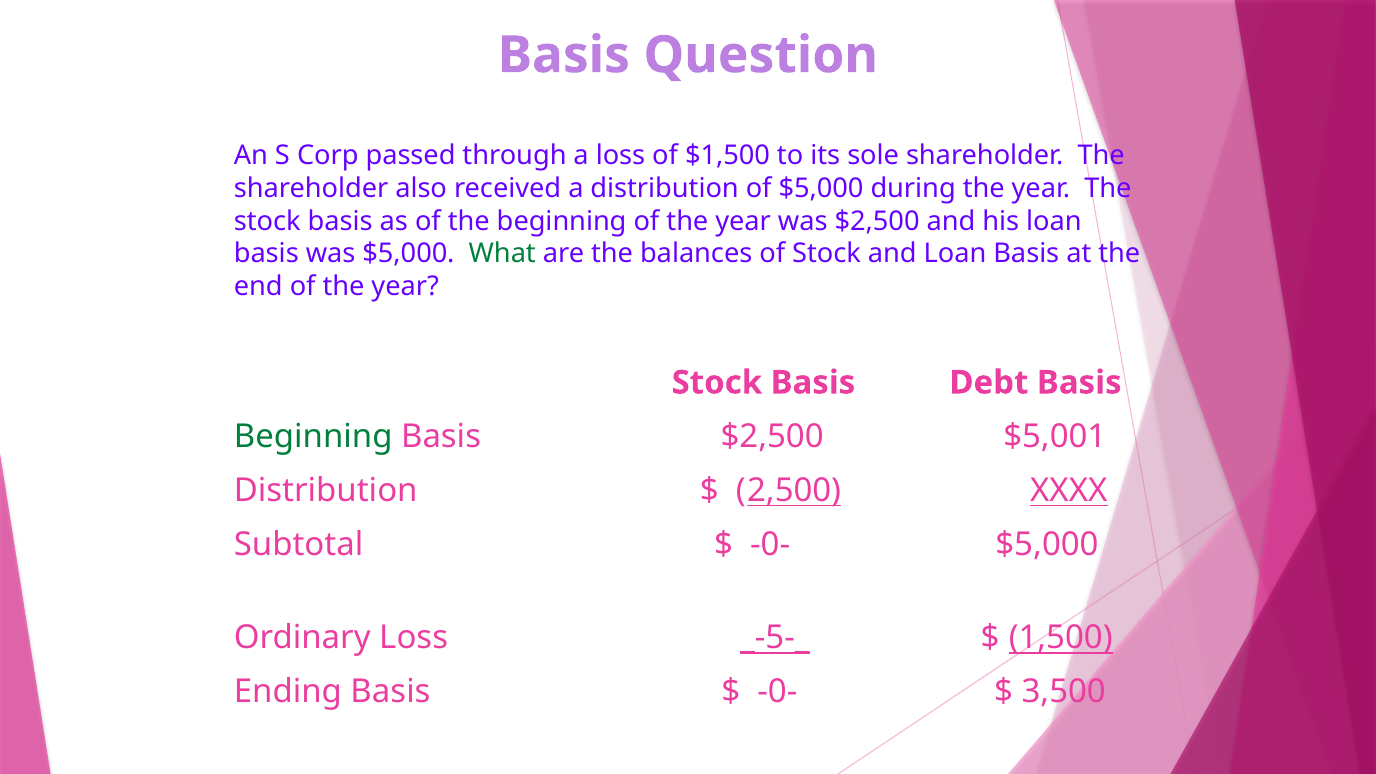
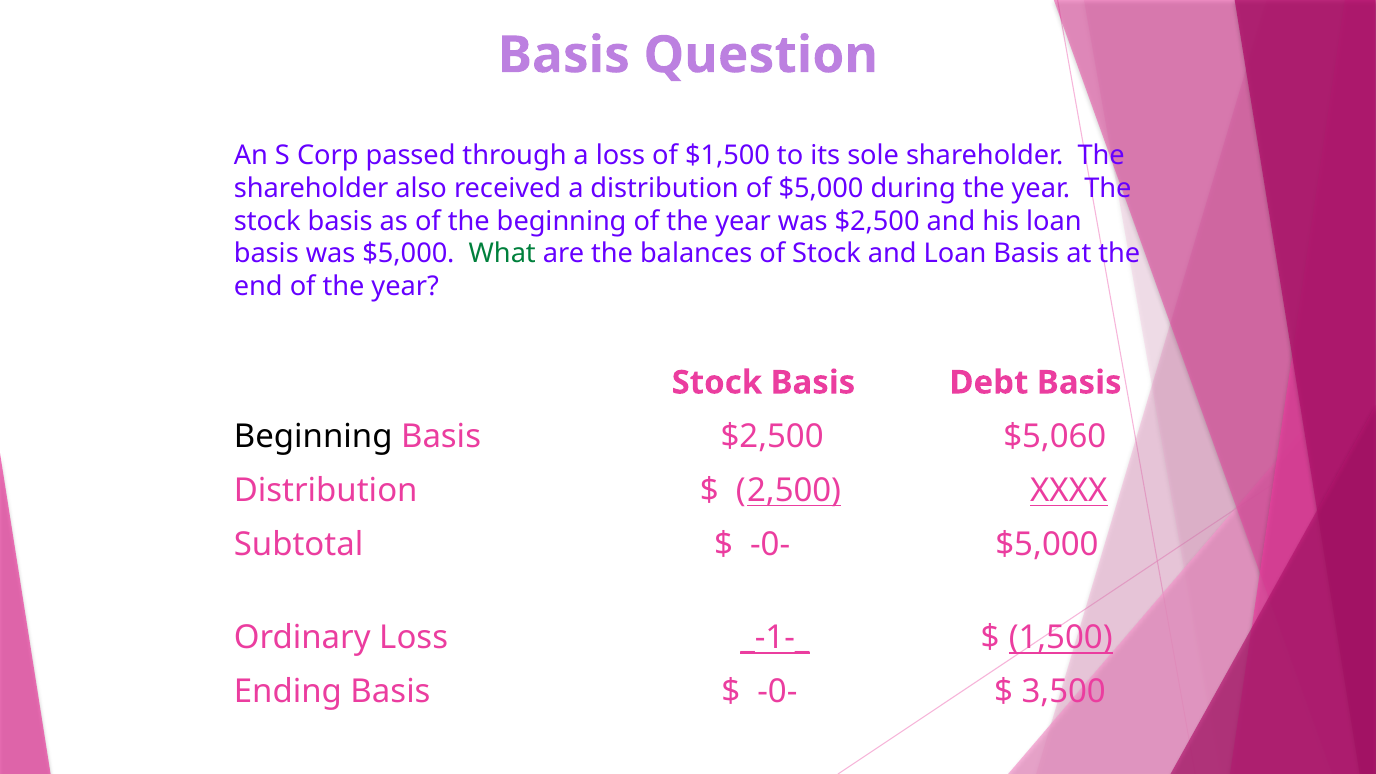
Beginning at (313, 436) colour: green -> black
$5,001: $5,001 -> $5,060
_-5-_: _-5-_ -> _-1-_
